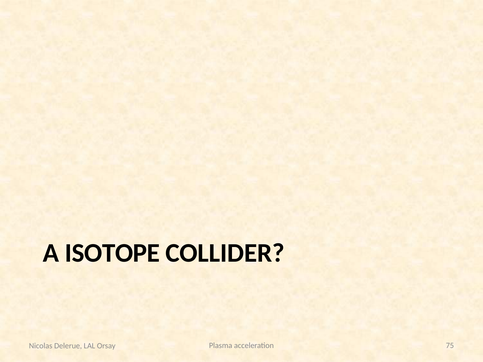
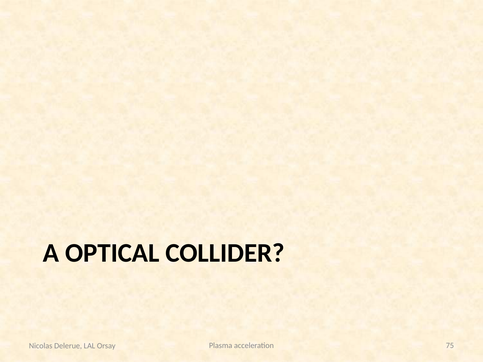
ISOTOPE: ISOTOPE -> OPTICAL
